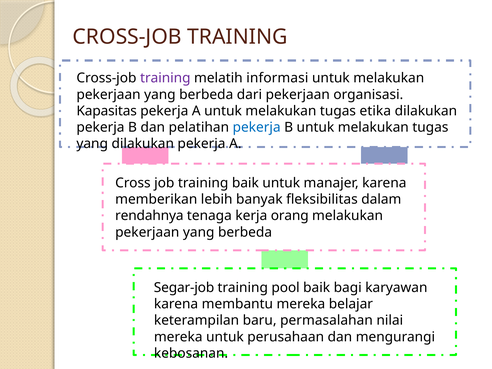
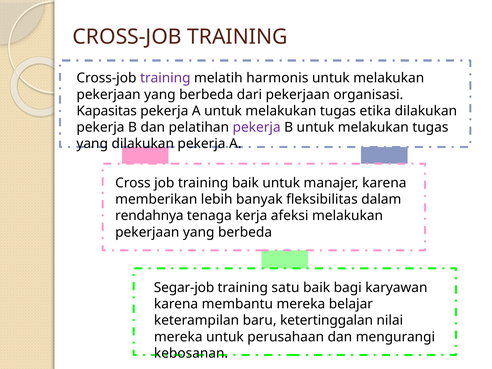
informasi: informasi -> harmonis
pekerja at (257, 127) colour: blue -> purple
orang: orang -> afeksi
pool: pool -> satu
permasalahan: permasalahan -> ketertinggalan
